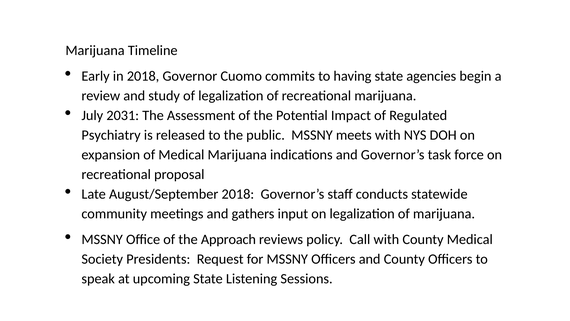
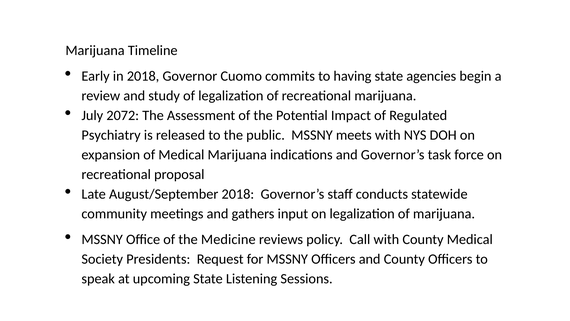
2031: 2031 -> 2072
Approach: Approach -> Medicine
